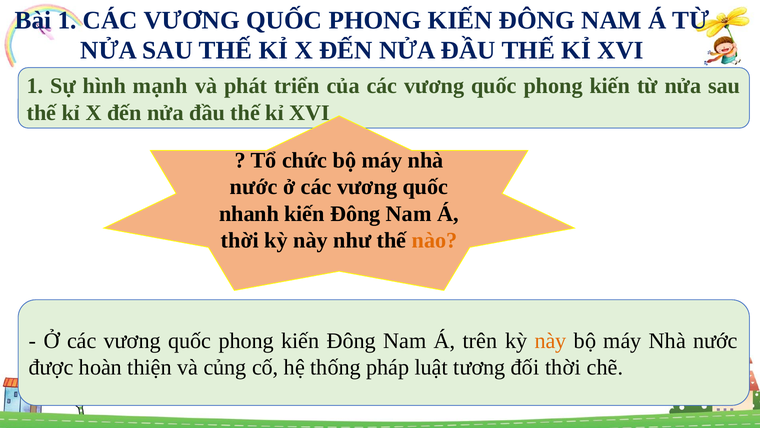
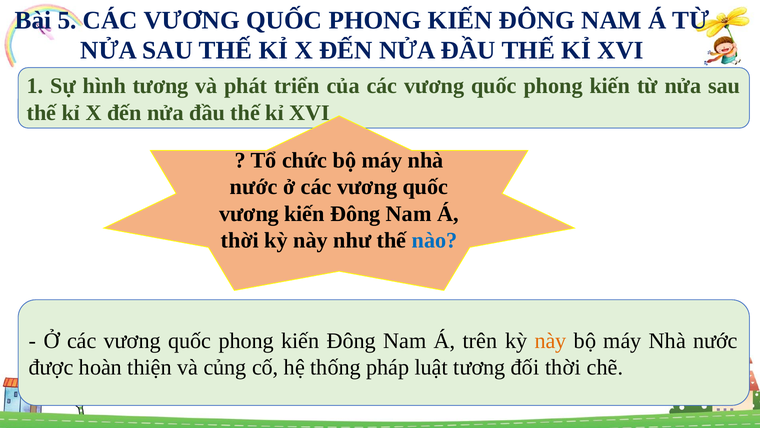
Bài 1: 1 -> 5
hình mạnh: mạnh -> tương
nhanh at (249, 213): nhanh -> vương
nào colour: orange -> blue
